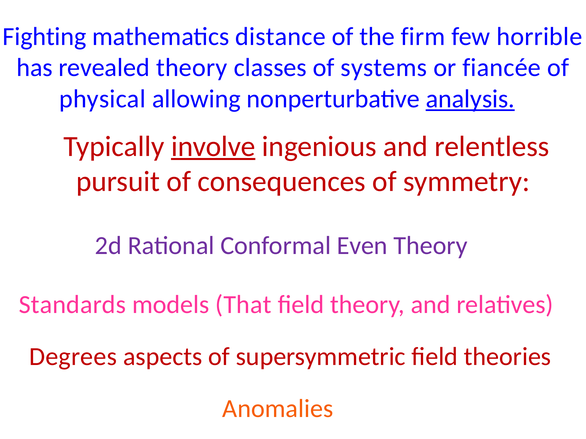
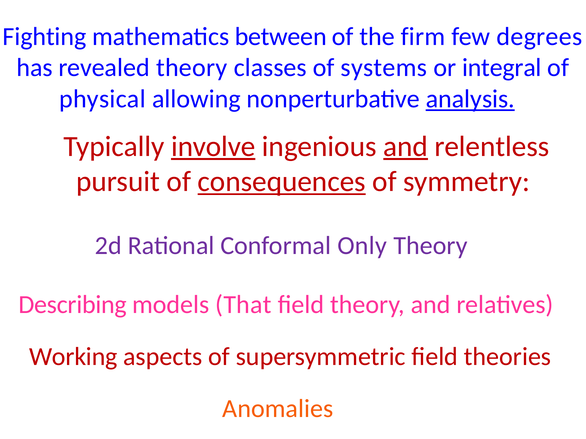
distance: distance -> between
horrible: horrible -> degrees
fiancée: fiancée -> integral
and at (406, 147) underline: none -> present
consequences underline: none -> present
Even: Even -> Only
Standards: Standards -> Describing
Degrees: Degrees -> Working
